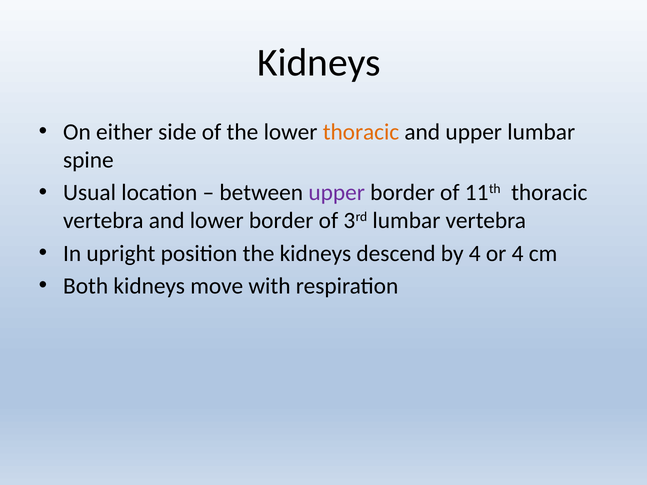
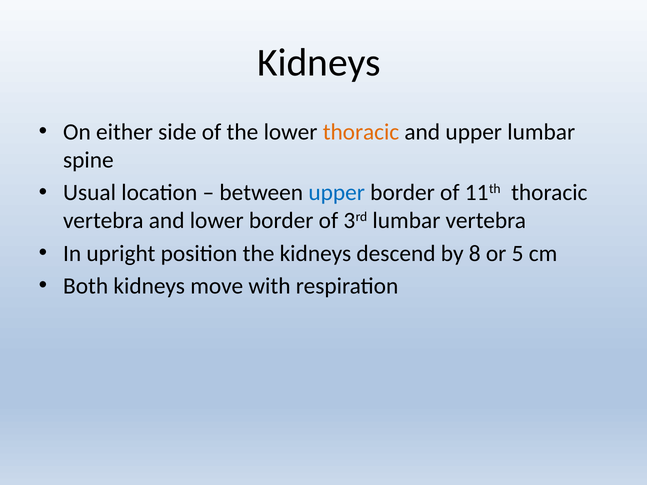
upper at (337, 193) colour: purple -> blue
by 4: 4 -> 8
or 4: 4 -> 5
